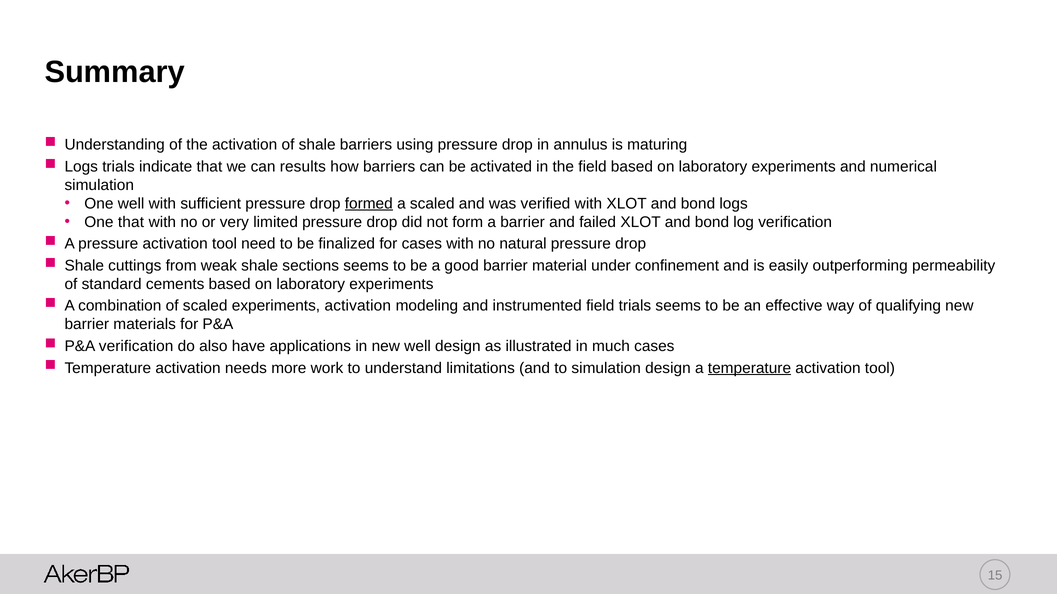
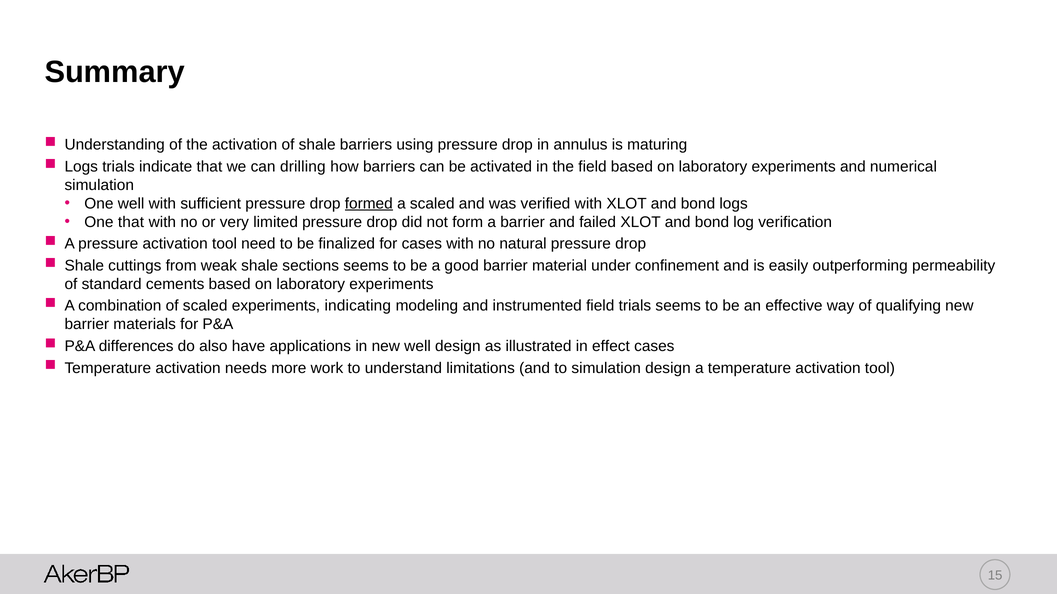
results: results -> drilling
experiments activation: activation -> indicating
P&A verification: verification -> differences
much: much -> effect
temperature at (749, 368) underline: present -> none
